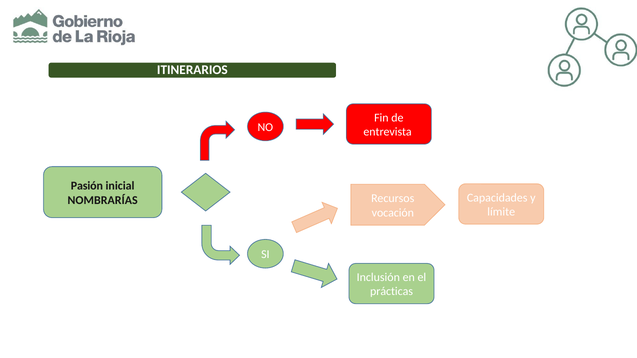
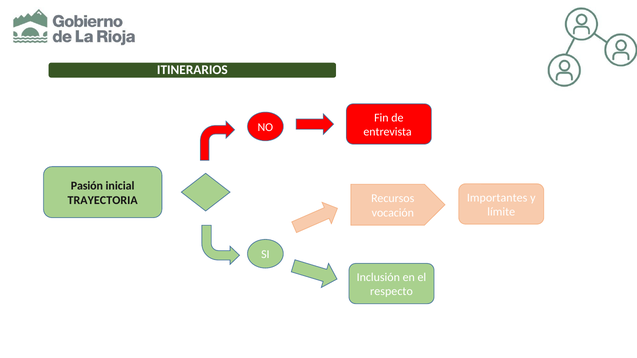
Capacidades: Capacidades -> Importantes
NOMBRARÍAS: NOMBRARÍAS -> TRAYECTORIA
prácticas: prácticas -> respecto
